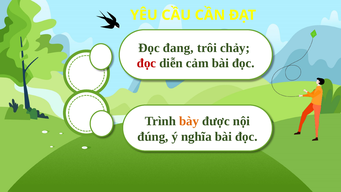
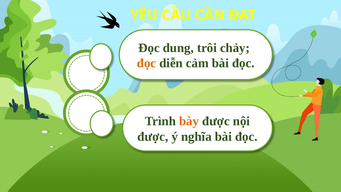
đang: đang -> dung
đọc at (147, 63) colour: red -> orange
đúng at (153, 136): đúng -> được
